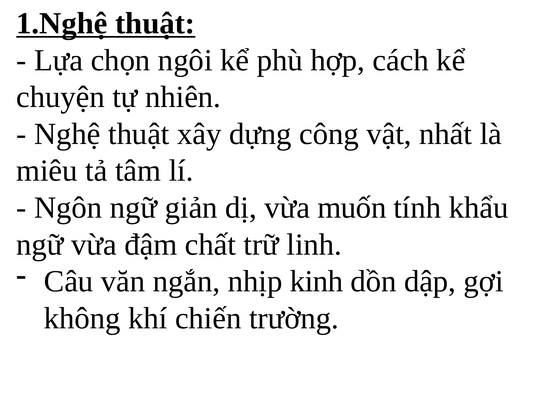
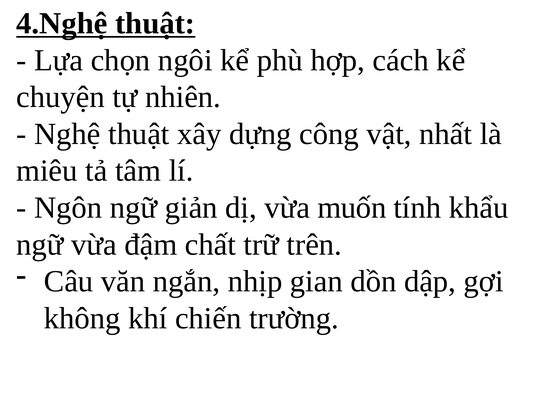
1.Nghệ: 1.Nghệ -> 4.Nghệ
linh: linh -> trên
kinh: kinh -> gian
